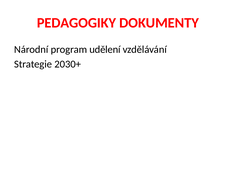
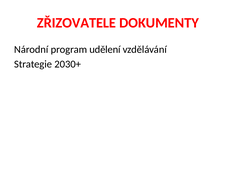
PEDAGOGIKY: PEDAGOGIKY -> ZŘIZOVATELE
